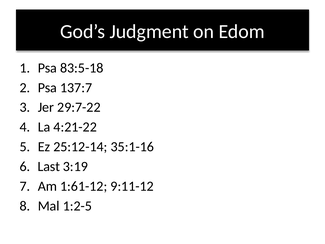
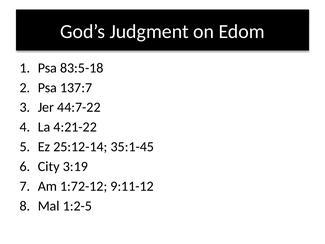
29:7-22: 29:7-22 -> 44:7-22
35:1-16: 35:1-16 -> 35:1-45
Last: Last -> City
1:61-12: 1:61-12 -> 1:72-12
